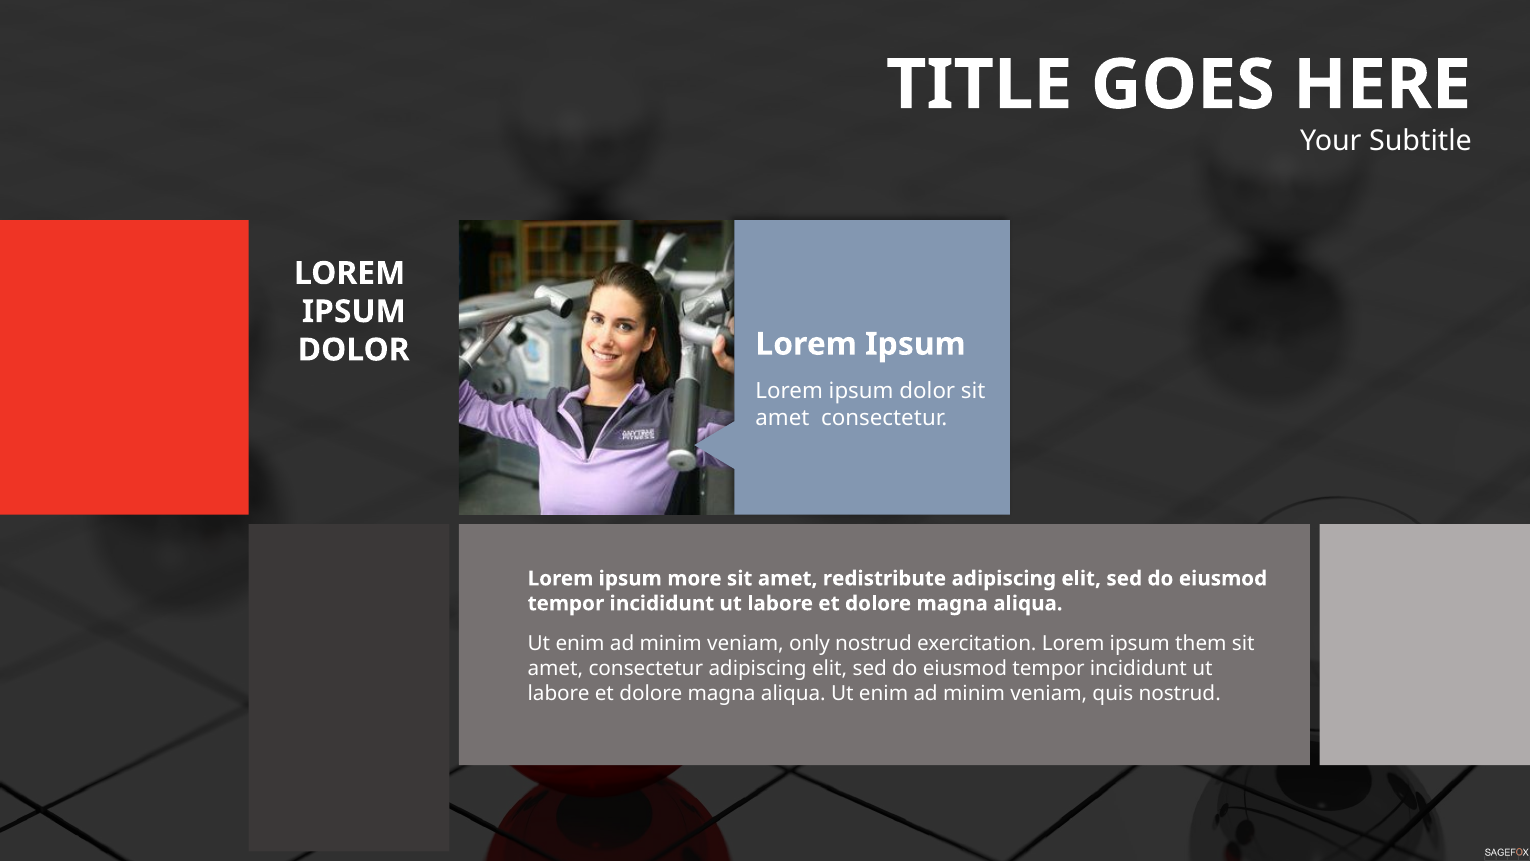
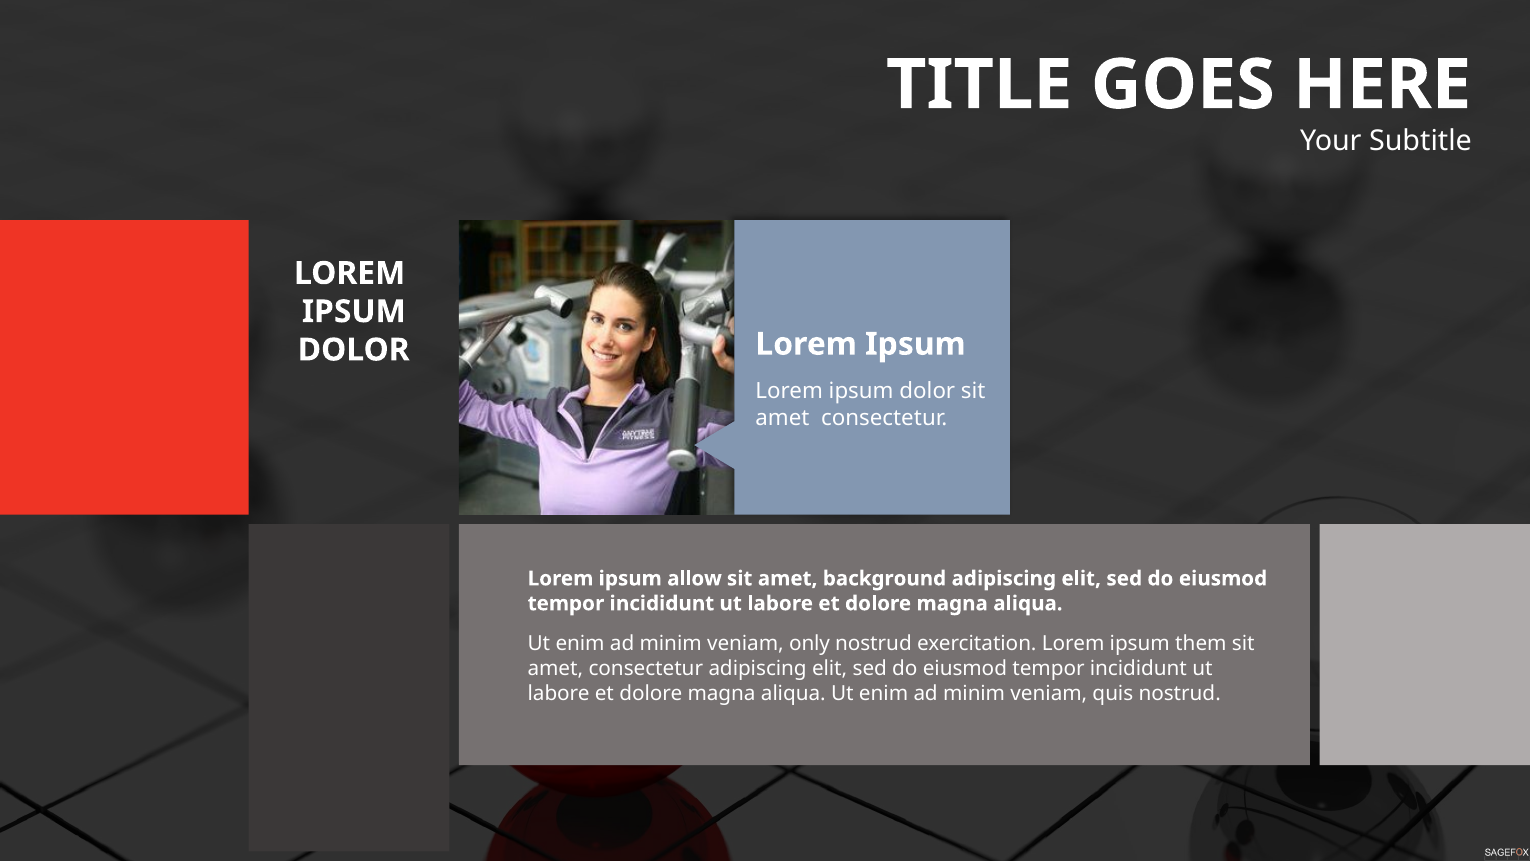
more: more -> allow
redistribute: redistribute -> background
